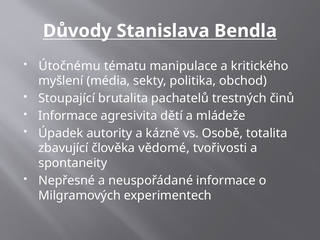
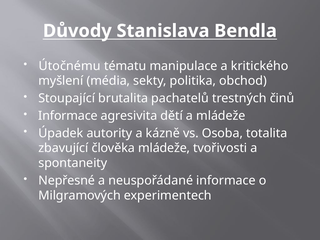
Osobě: Osobě -> Osoba
člověka vědomé: vědomé -> mládeže
